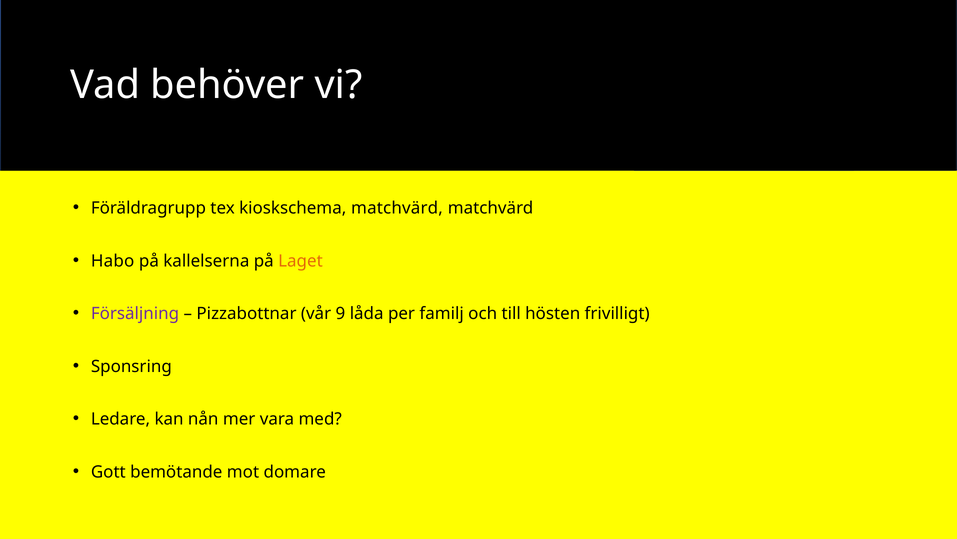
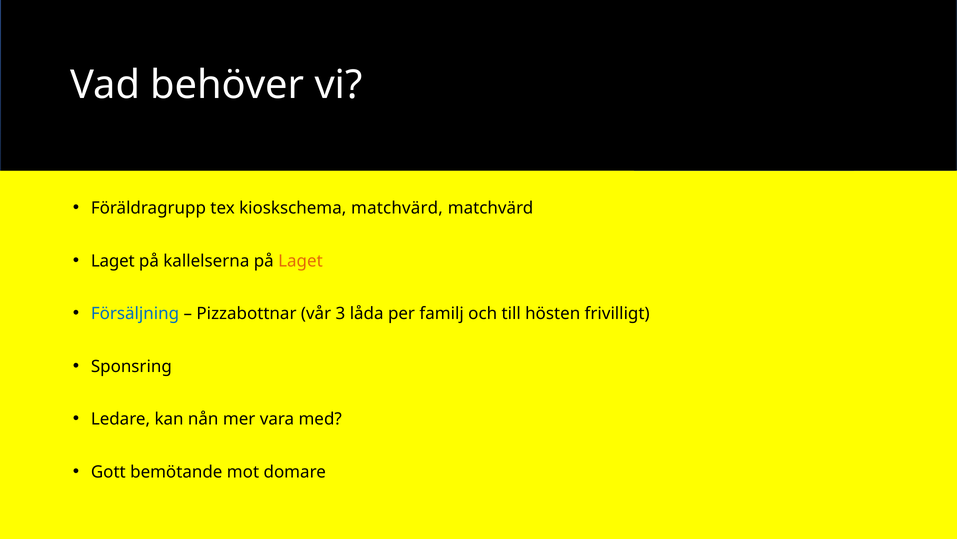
Habo at (113, 261): Habo -> Laget
Försäljning colour: purple -> blue
9: 9 -> 3
